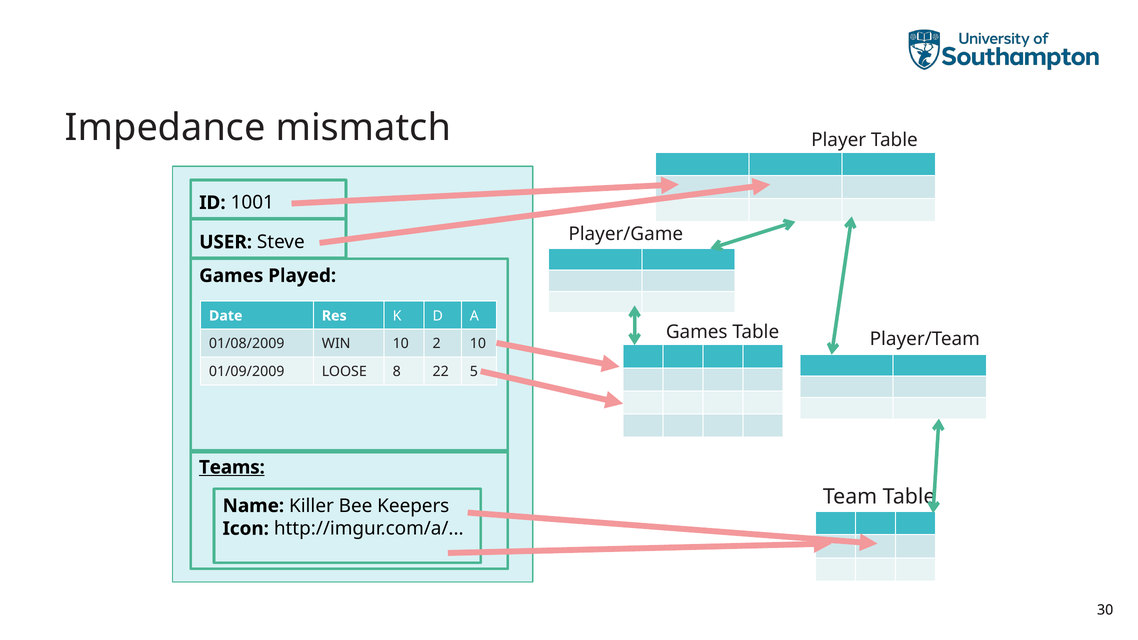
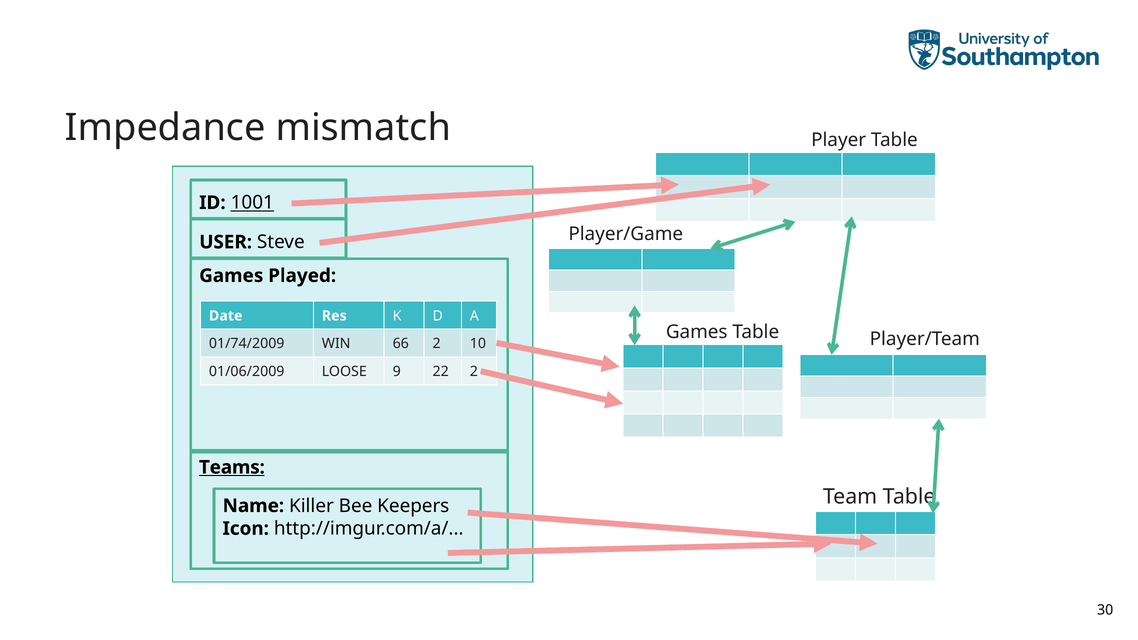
1001 underline: none -> present
01/08/2009: 01/08/2009 -> 01/74/2009
WIN 10: 10 -> 66
01/09/2009: 01/09/2009 -> 01/06/2009
8: 8 -> 9
22 5: 5 -> 2
